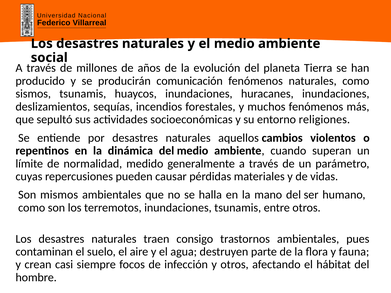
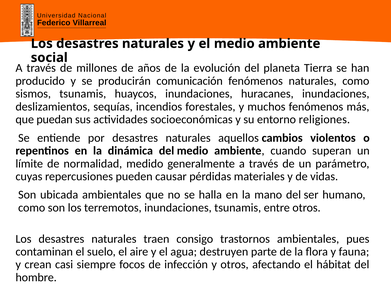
sepultó: sepultó -> puedan
mismos: mismos -> ubicada
